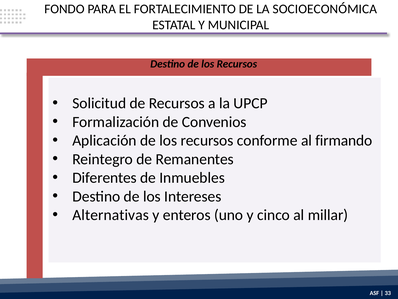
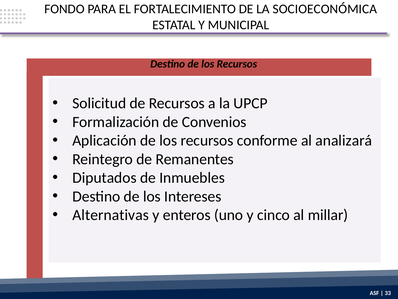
firmando: firmando -> analizará
Diferentes: Diferentes -> Diputados
